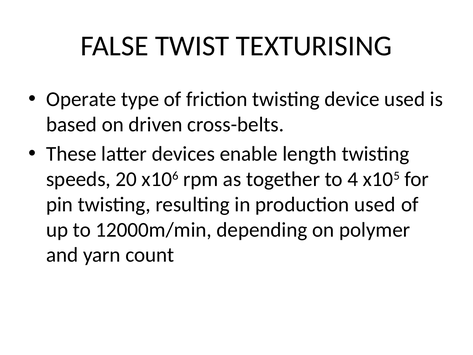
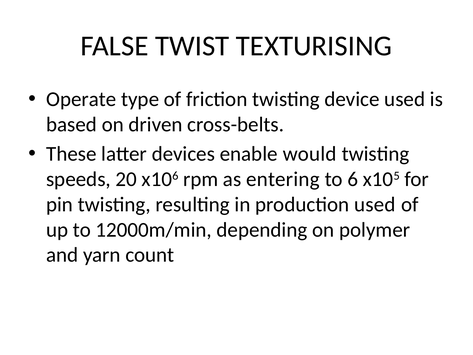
length: length -> would
together: together -> entering
4: 4 -> 6
